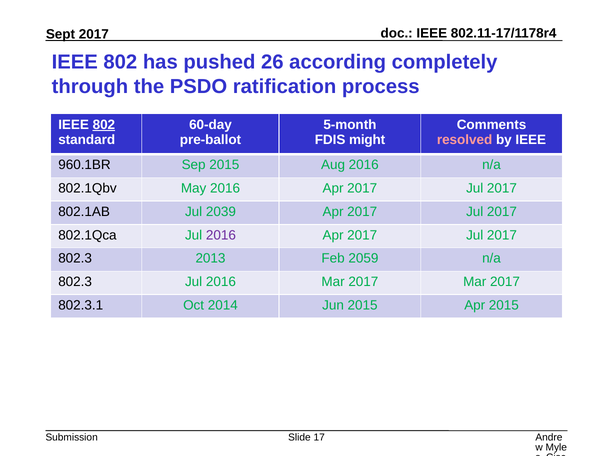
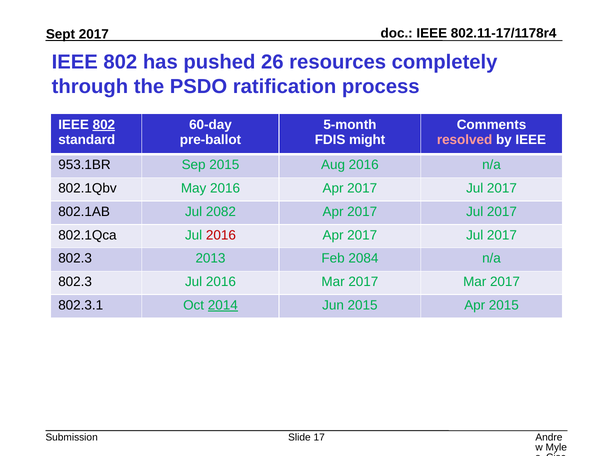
according: according -> resources
960.1BR: 960.1BR -> 953.1BR
2039: 2039 -> 2082
2016 at (221, 235) colour: purple -> red
2059: 2059 -> 2084
2014 underline: none -> present
